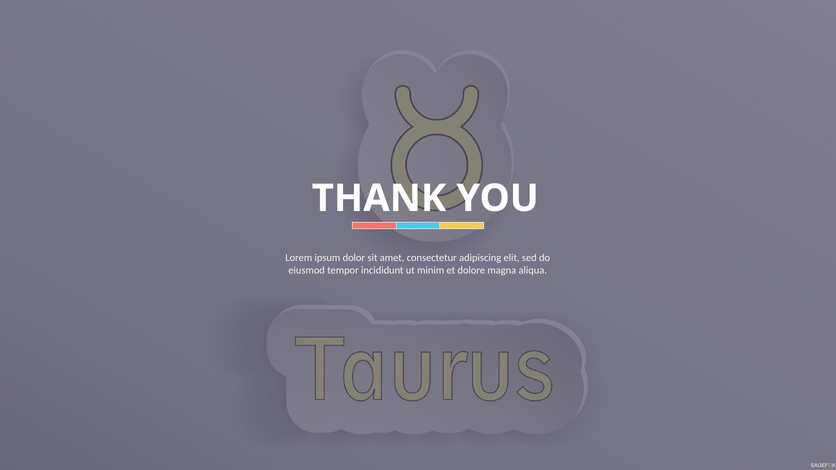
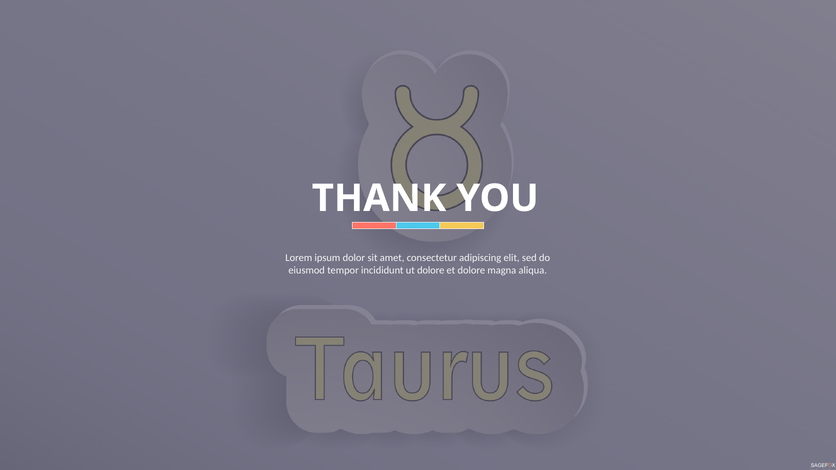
ut minim: minim -> dolore
